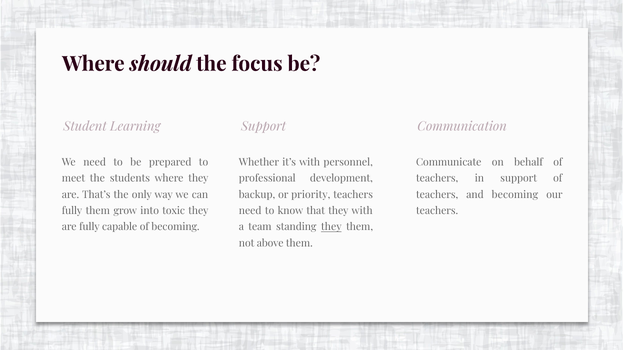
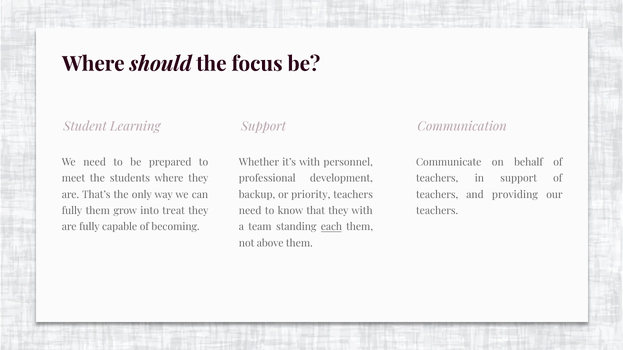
and becoming: becoming -> providing
toxic: toxic -> treat
standing they: they -> each
